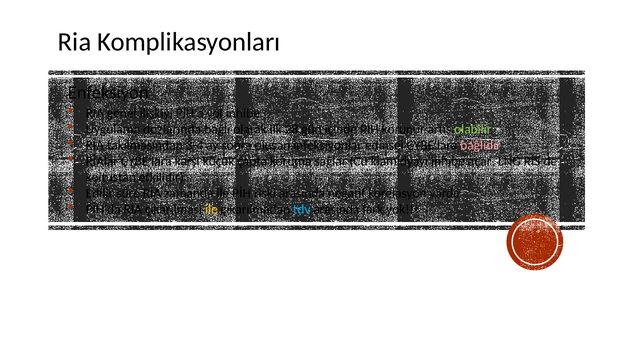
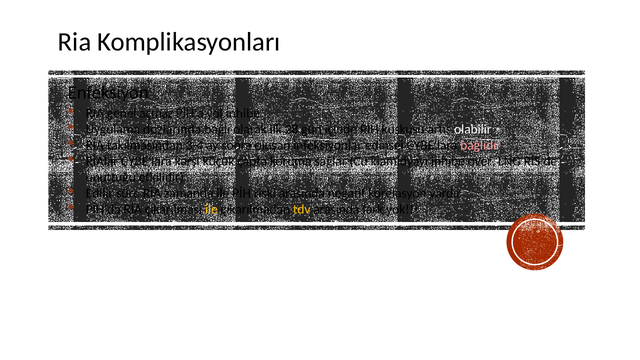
ilişkiyi: ilişkiyi -> açmaz
korunur: korunur -> kuşkusu
olabilir colour: light green -> white
açar: açar -> over
koitustan: koitustan -> unuttuğu
tdv colour: light blue -> yellow
